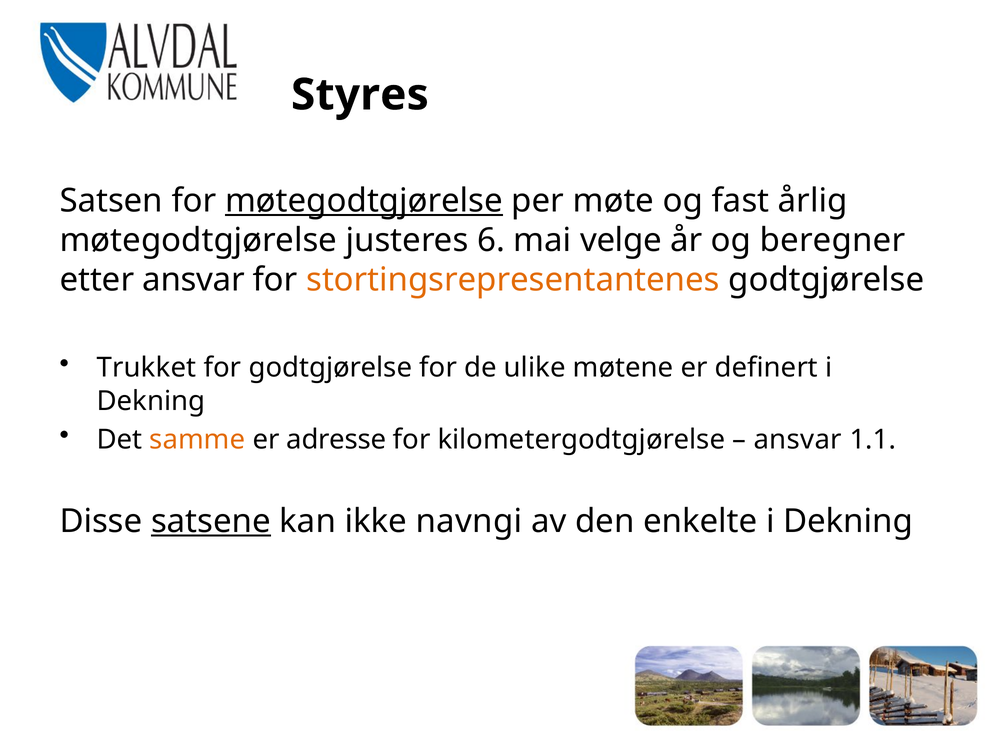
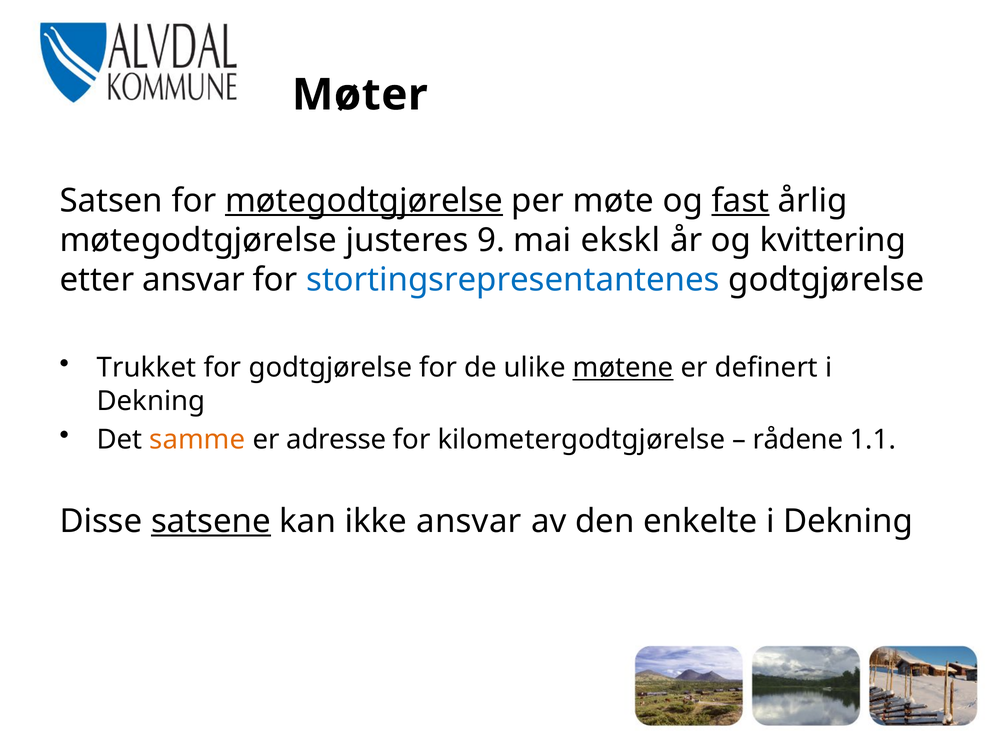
Styres: Styres -> Møter
fast underline: none -> present
6: 6 -> 9
velge: velge -> ekskl
beregner: beregner -> kvittering
stortingsrepresentantenes colour: orange -> blue
møtene underline: none -> present
ansvar at (798, 440): ansvar -> rådene
ikke navngi: navngi -> ansvar
